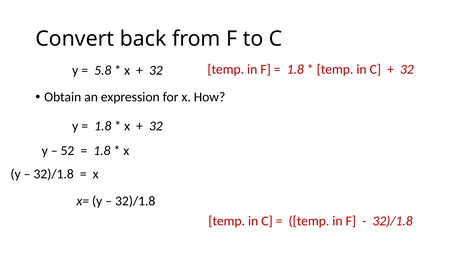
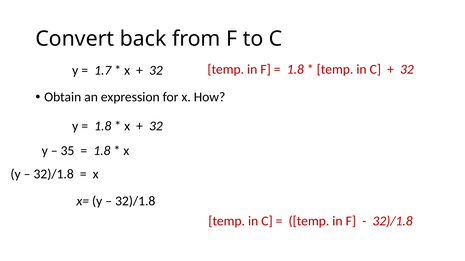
5.8: 5.8 -> 1.7
52: 52 -> 35
